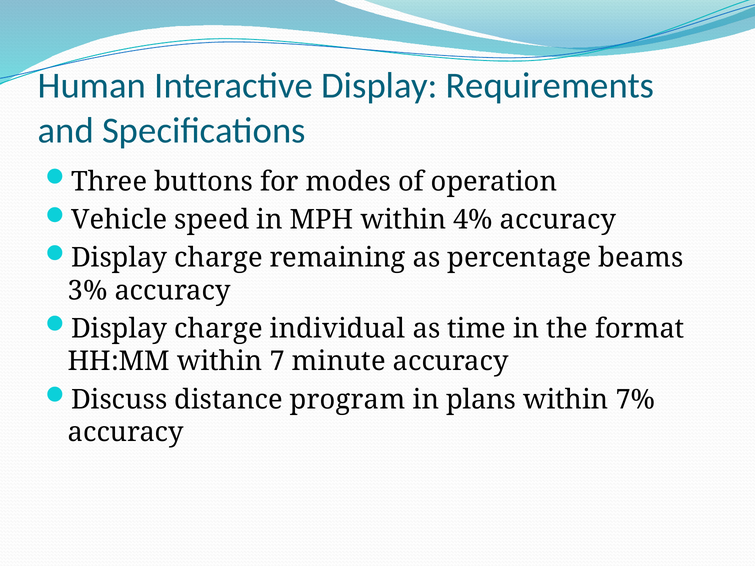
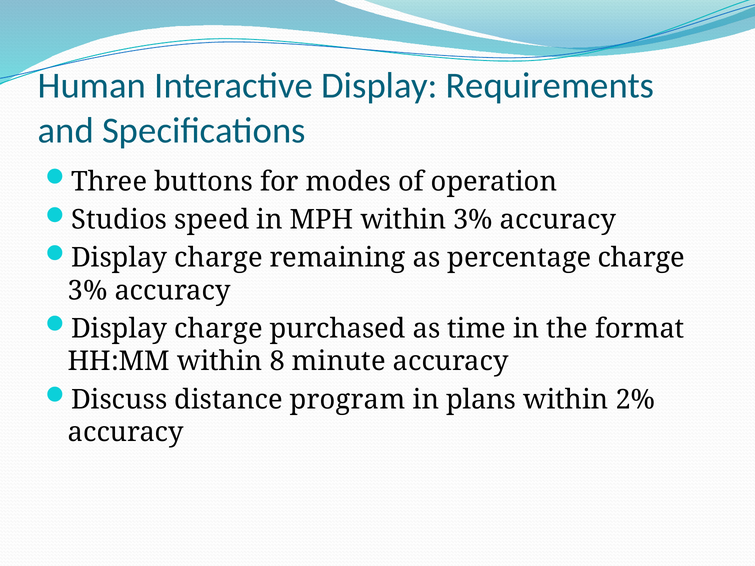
Vehicle: Vehicle -> Studios
within 4%: 4% -> 3%
percentage beams: beams -> charge
individual: individual -> purchased
7: 7 -> 8
7%: 7% -> 2%
